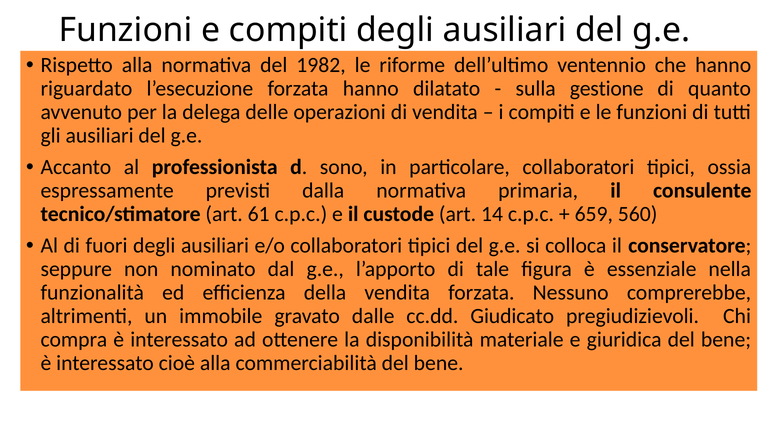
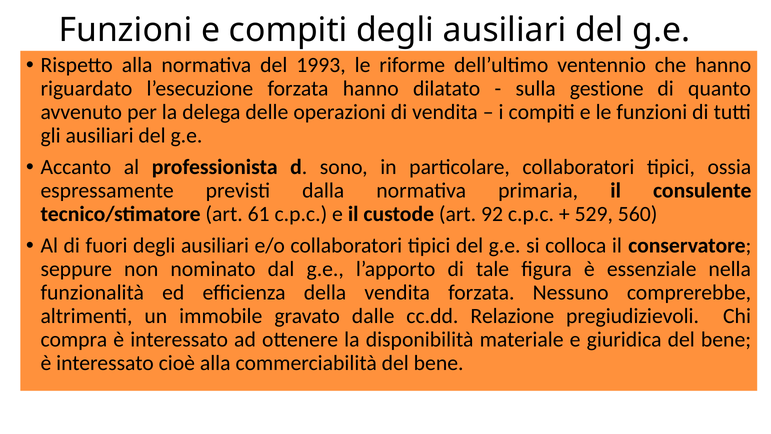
1982: 1982 -> 1993
14: 14 -> 92
659: 659 -> 529
Giudicato: Giudicato -> Relazione
